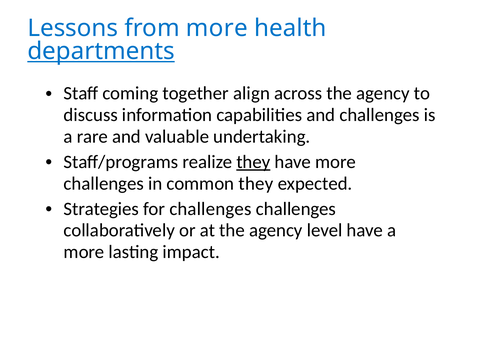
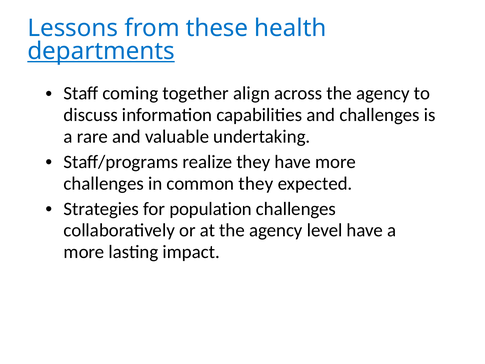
from more: more -> these
they at (253, 162) underline: present -> none
for challenges: challenges -> population
